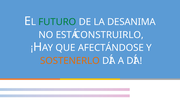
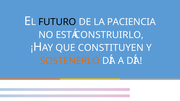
FUTURO colour: green -> black
DESANIMA: DESANIMA -> PACIENCIA
AFECTÁNDOSE: AFECTÁNDOSE -> CONSTITUYEN
